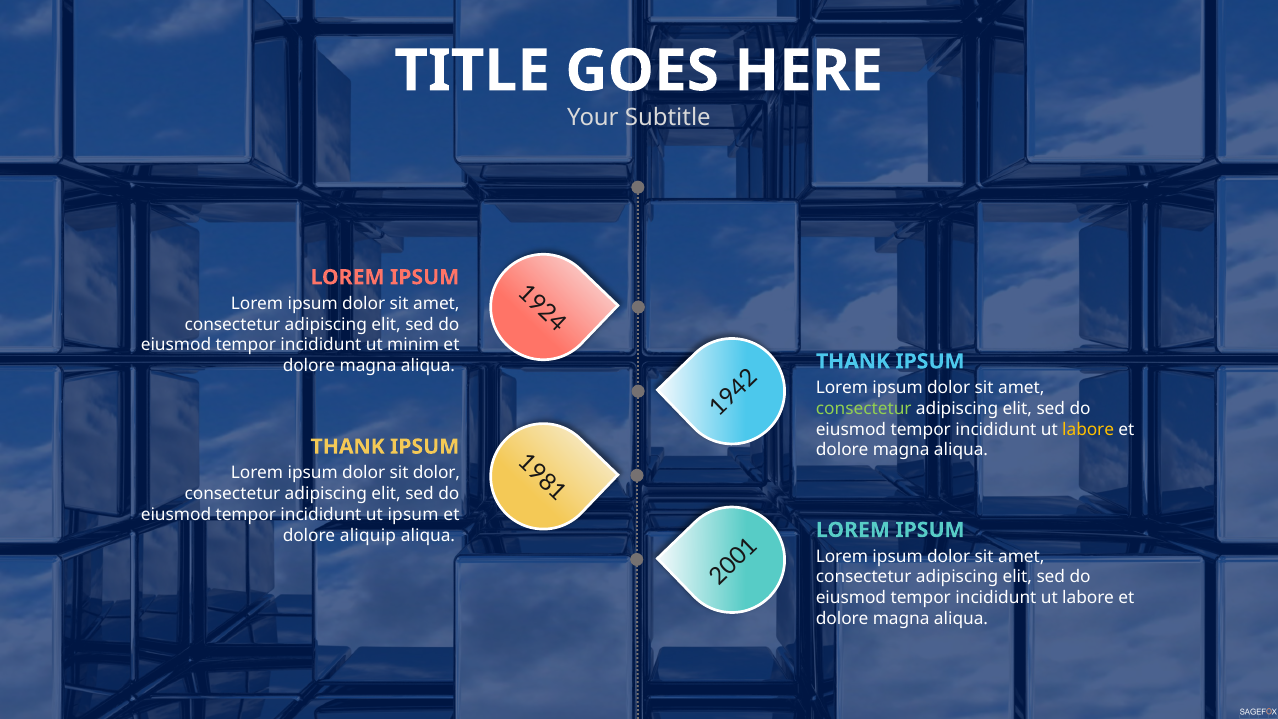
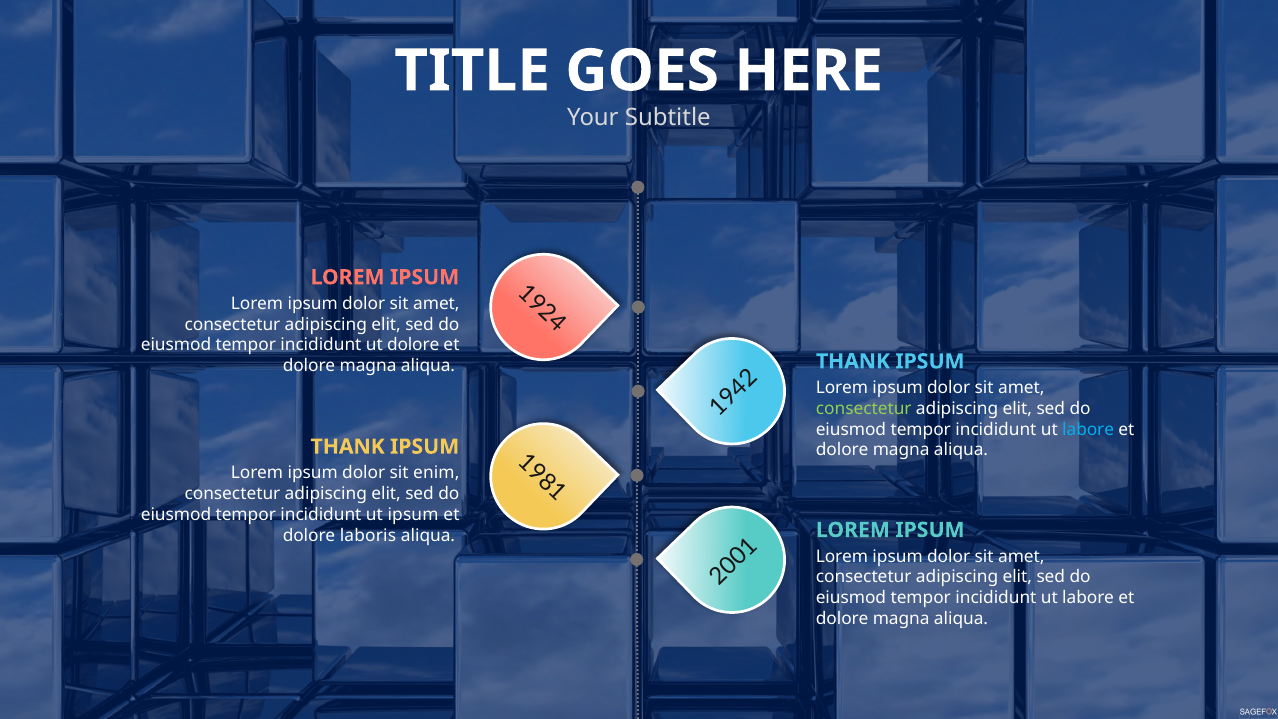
ut minim: minim -> dolore
labore at (1088, 429) colour: yellow -> light blue
sit dolor: dolor -> enim
aliquip: aliquip -> laboris
